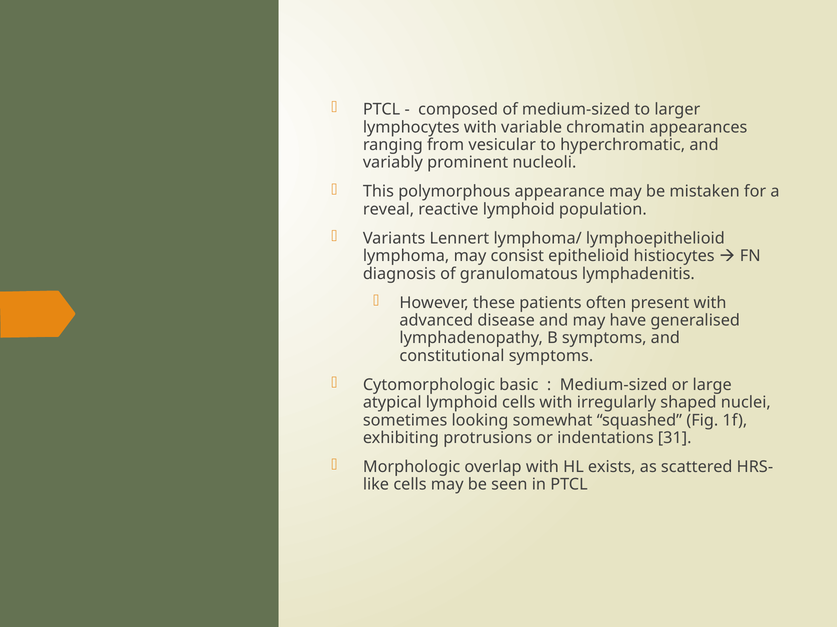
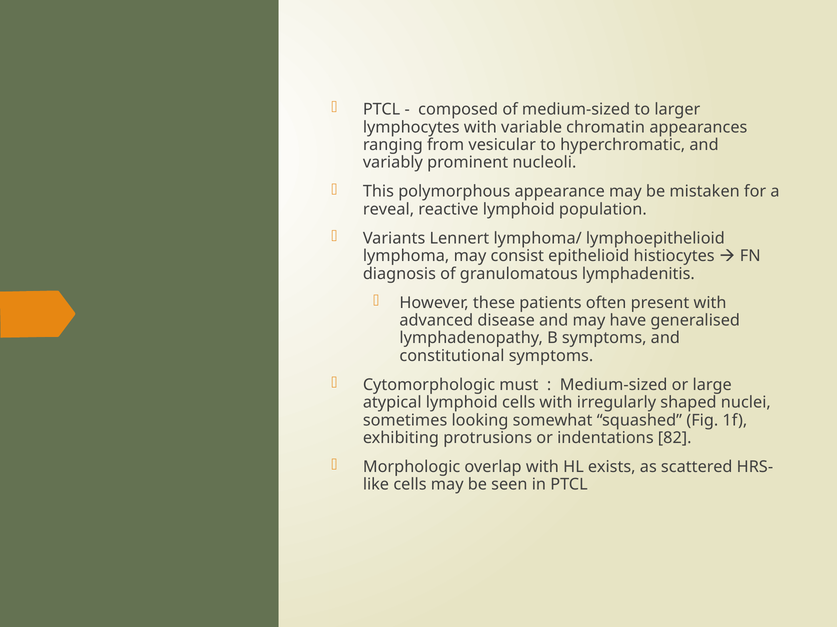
basic: basic -> must
31: 31 -> 82
